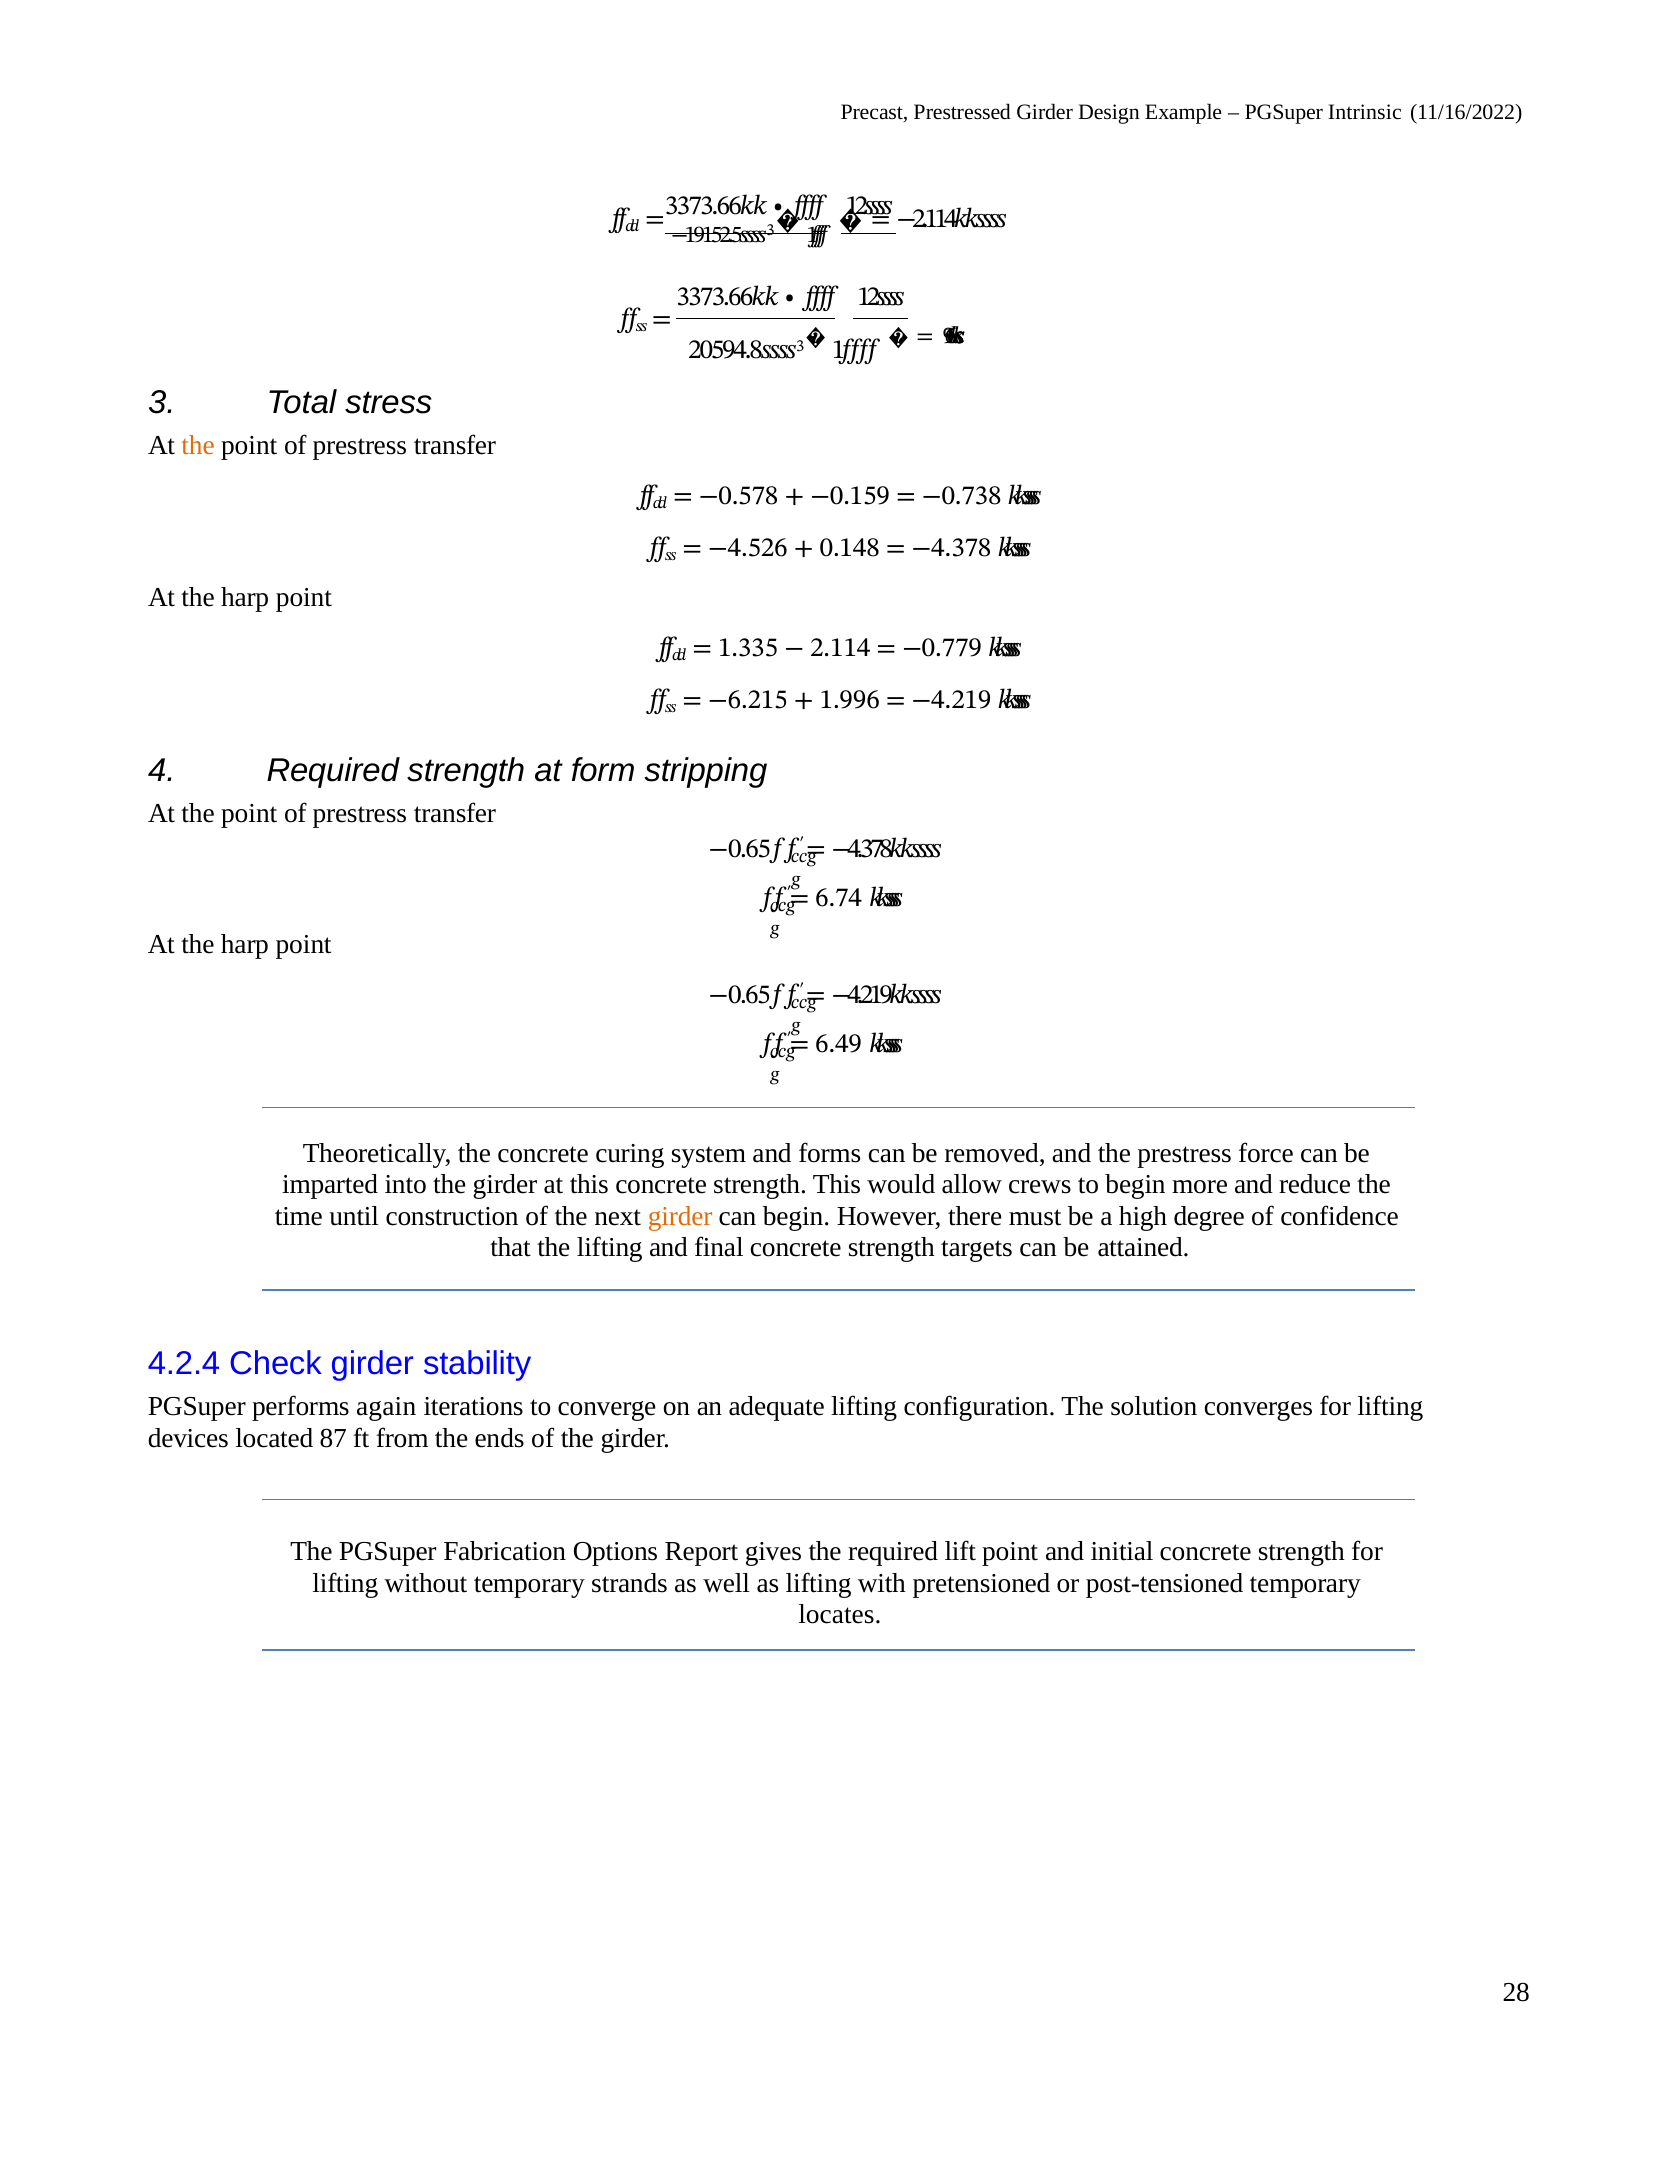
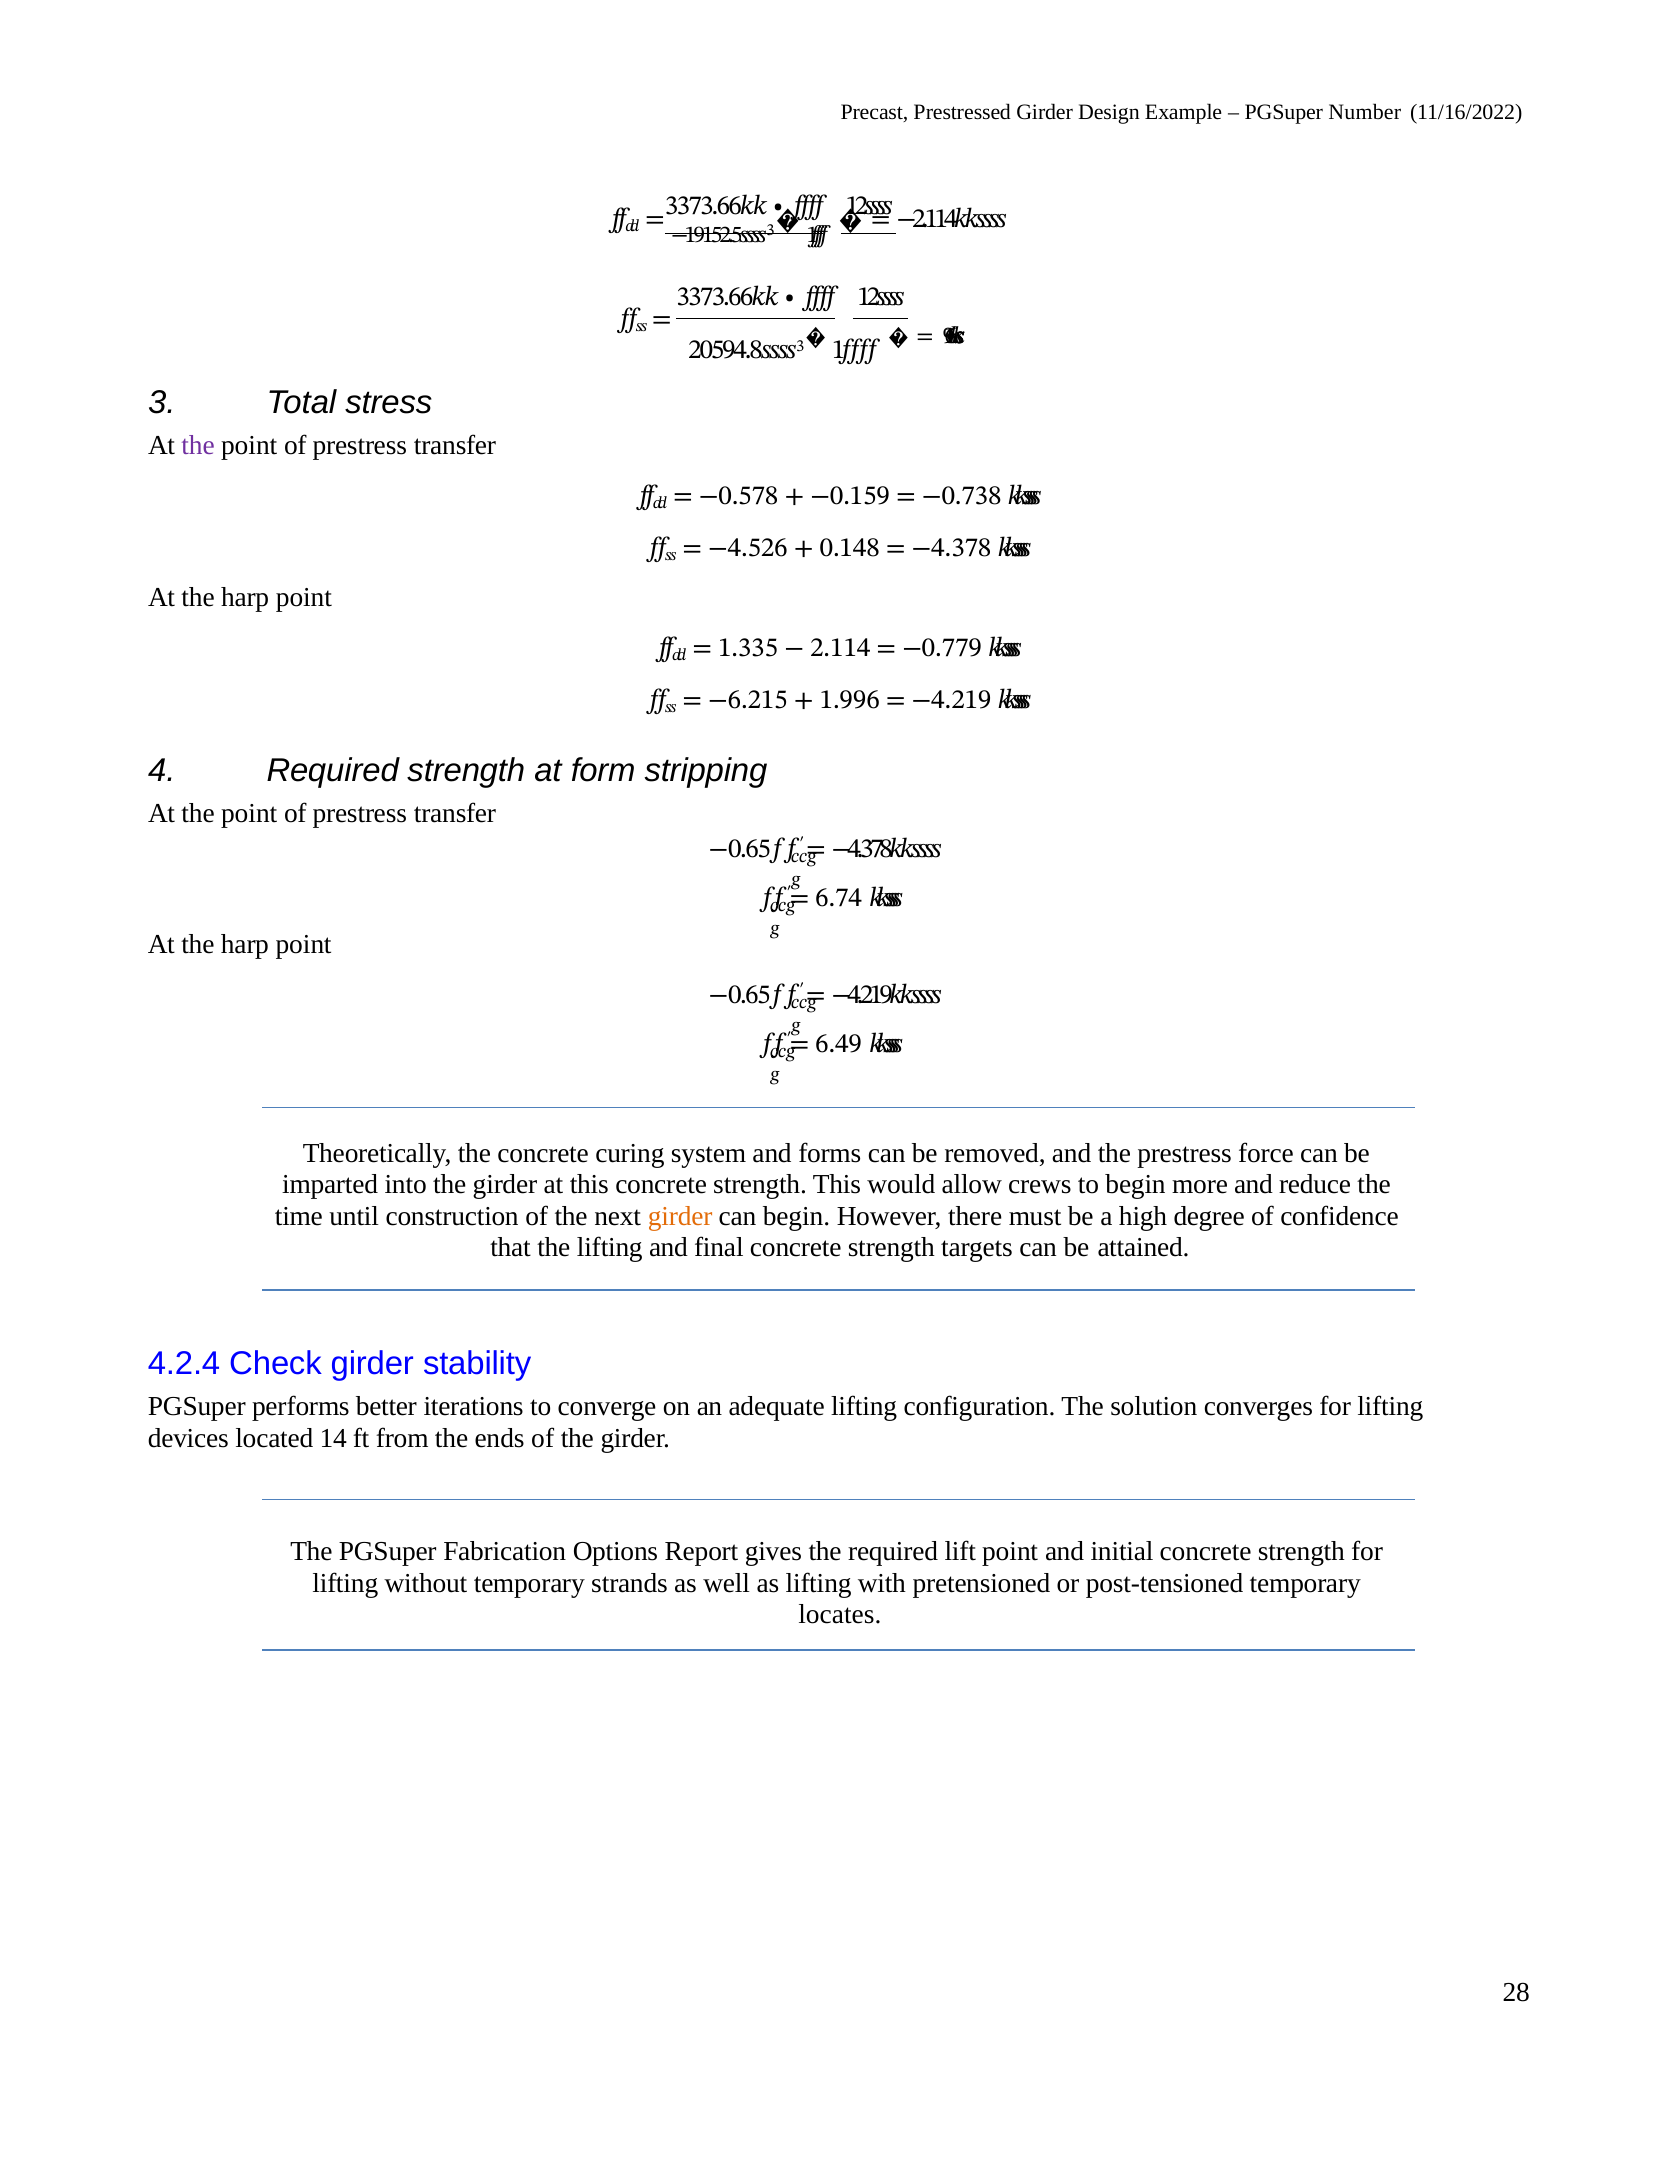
Intrinsic: Intrinsic -> Number
the at (198, 446) colour: orange -> purple
again: again -> better
87: 87 -> 14
